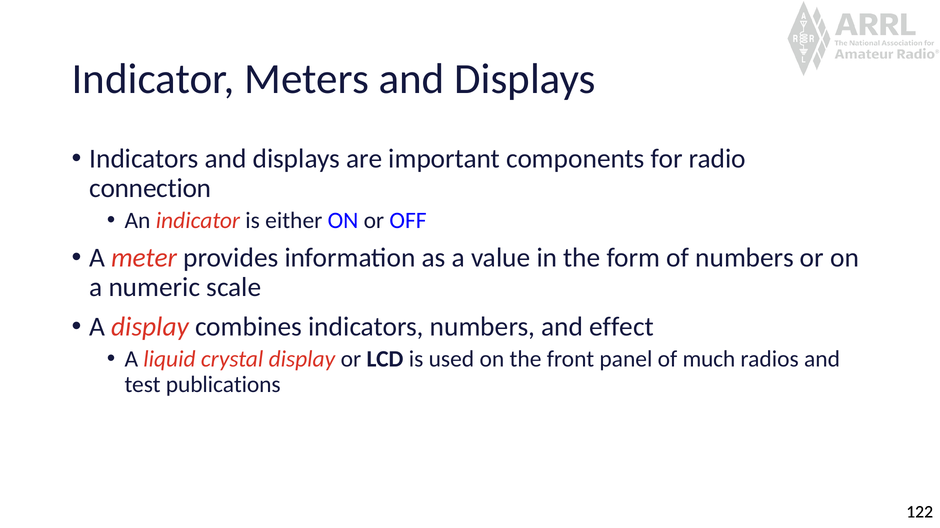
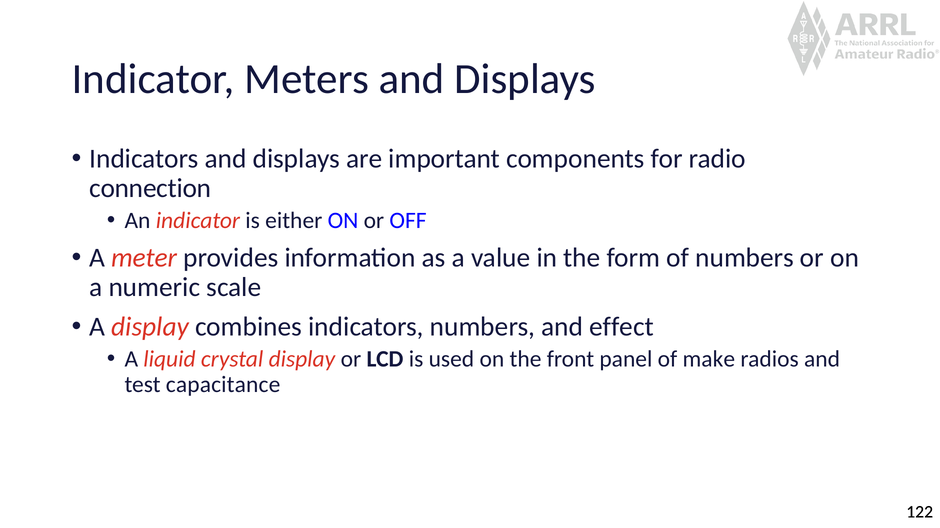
much: much -> make
publications: publications -> capacitance
